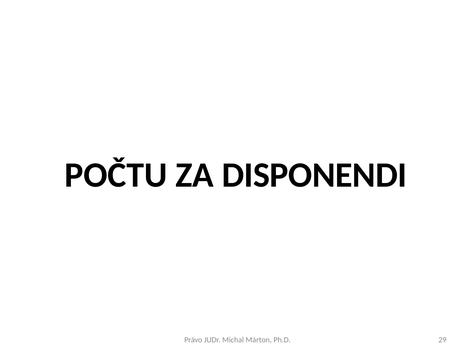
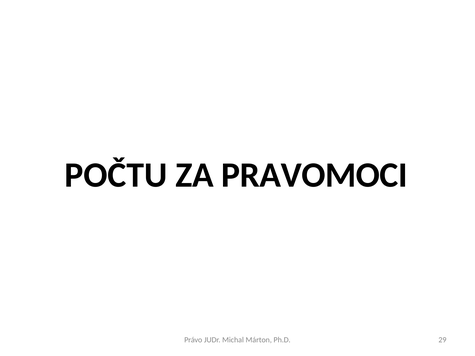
DISPONENDI: DISPONENDI -> PRAVOMOCI
